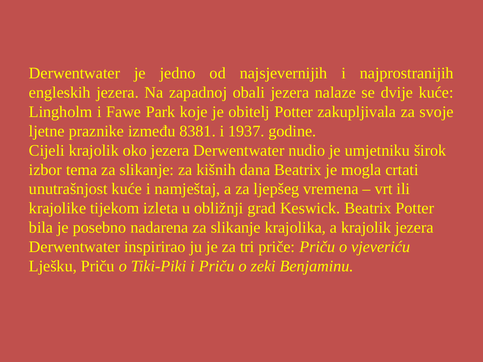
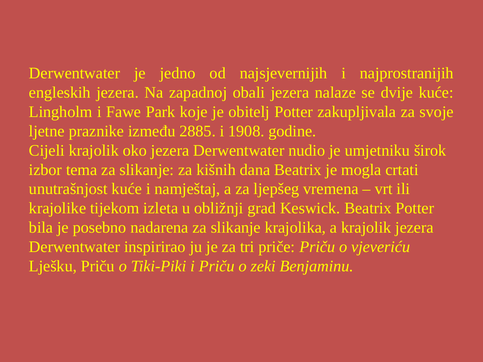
8381: 8381 -> 2885
1937: 1937 -> 1908
